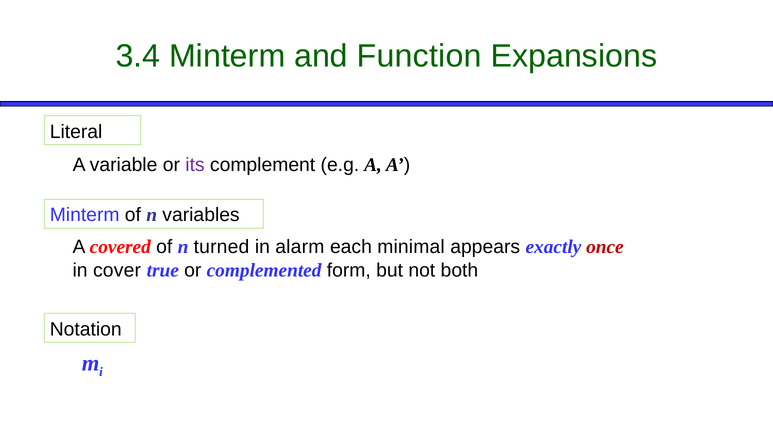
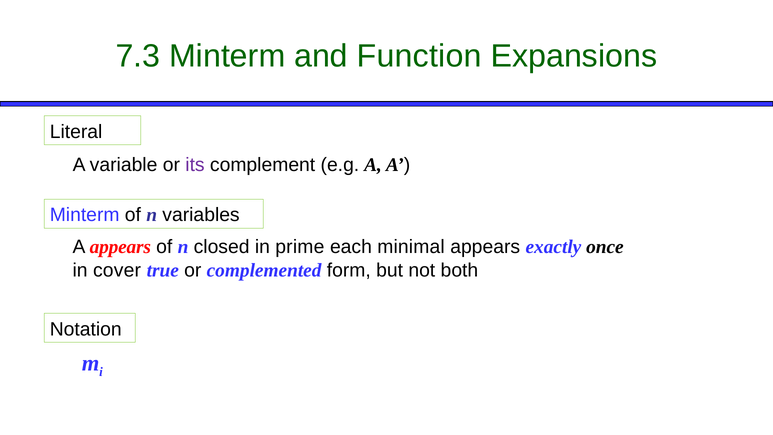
3.4: 3.4 -> 7.3
A covered: covered -> appears
turned: turned -> closed
alarm: alarm -> prime
once colour: red -> black
